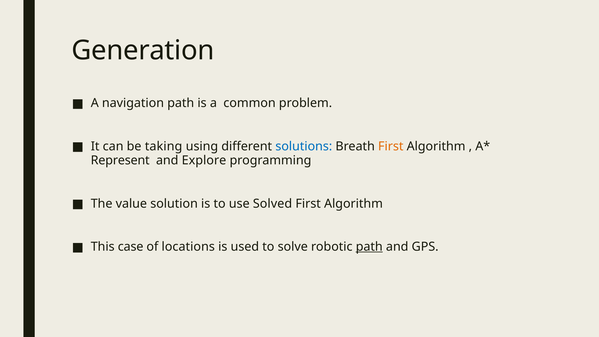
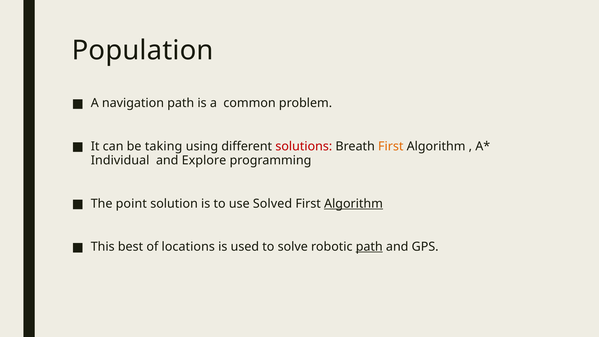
Generation: Generation -> Population
solutions colour: blue -> red
Represent: Represent -> Individual
value: value -> point
Algorithm at (353, 204) underline: none -> present
case: case -> best
